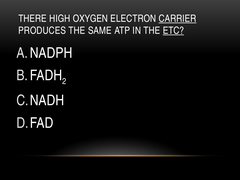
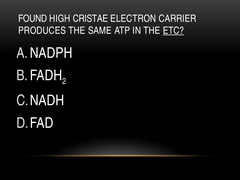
THERE: THERE -> FOUND
OXYGEN: OXYGEN -> CRISTAE
CARRIER underline: present -> none
